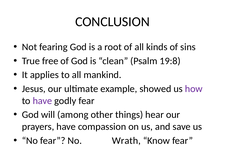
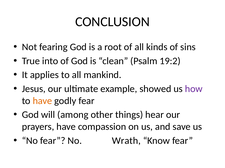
free: free -> into
19:8: 19:8 -> 19:2
have at (42, 101) colour: purple -> orange
